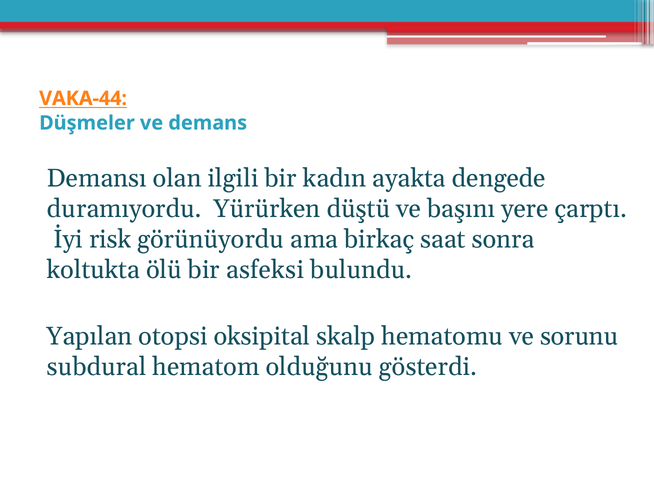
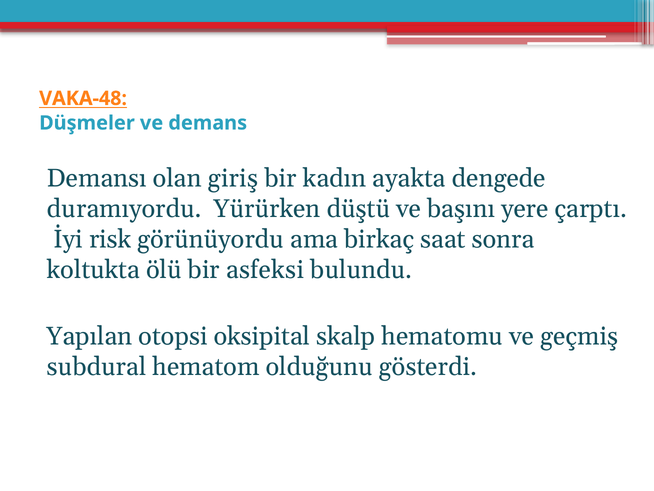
VAKA-44: VAKA-44 -> VAKA-48
ilgili: ilgili -> giriş
sorunu: sorunu -> geçmiş
